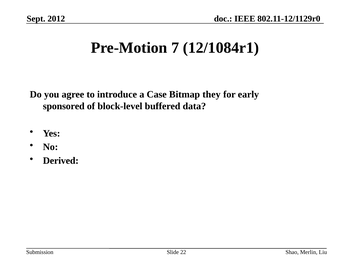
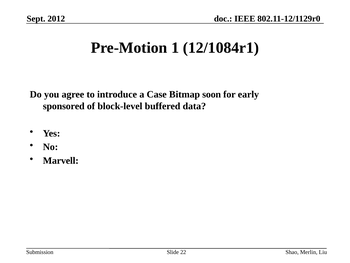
7: 7 -> 1
they: they -> soon
Derived: Derived -> Marvell
